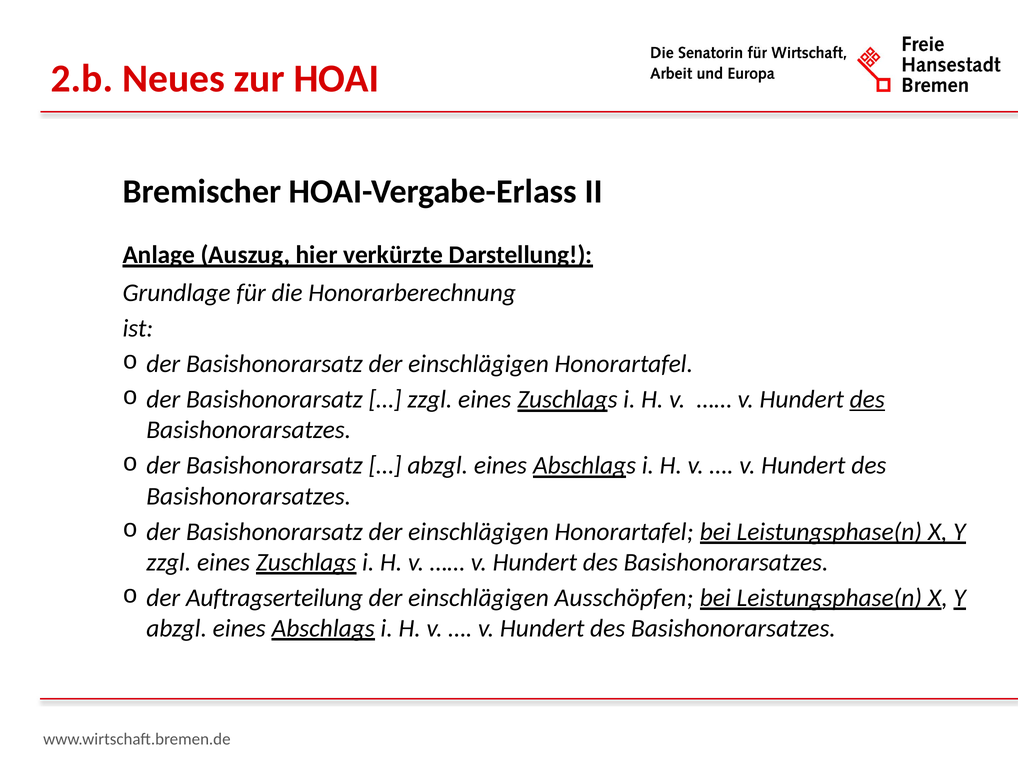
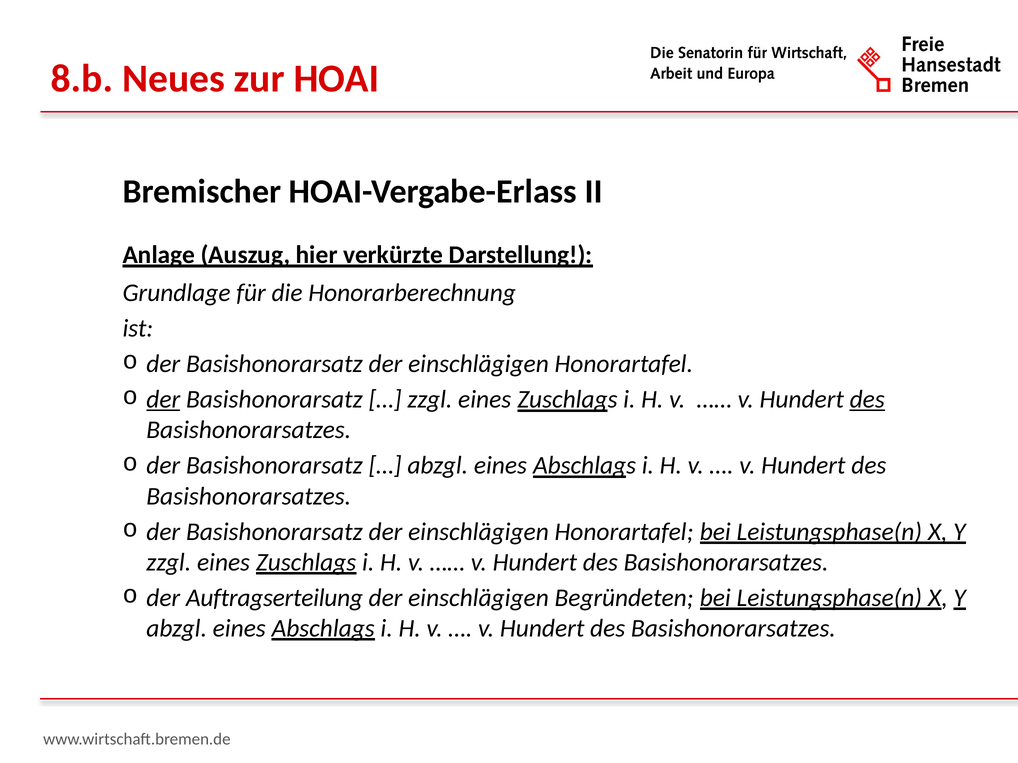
2.b: 2.b -> 8.b
der at (163, 400) underline: none -> present
Ausschöpfen: Ausschöpfen -> Begründeten
